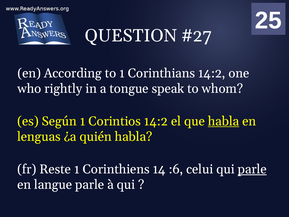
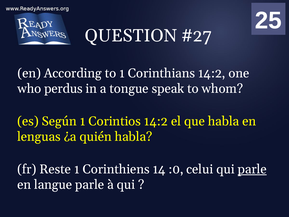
rightly: rightly -> perdus
habla at (224, 121) underline: present -> none
:6: :6 -> :0
